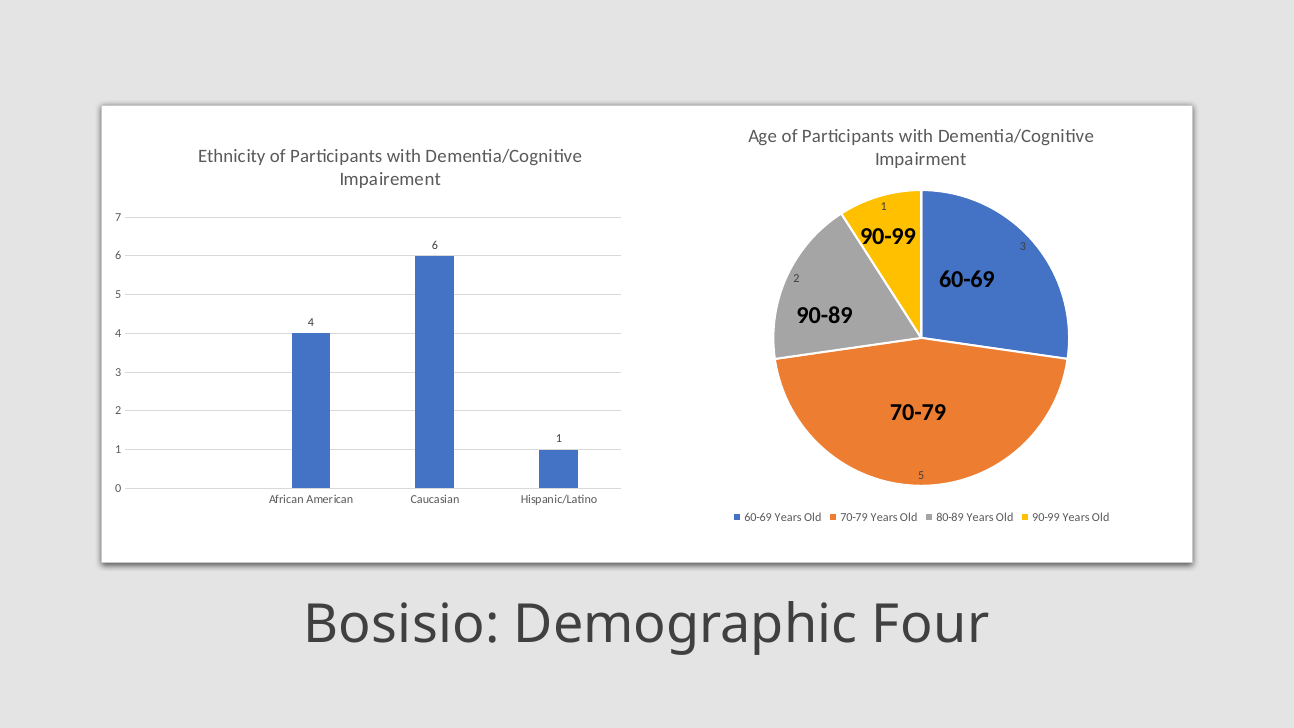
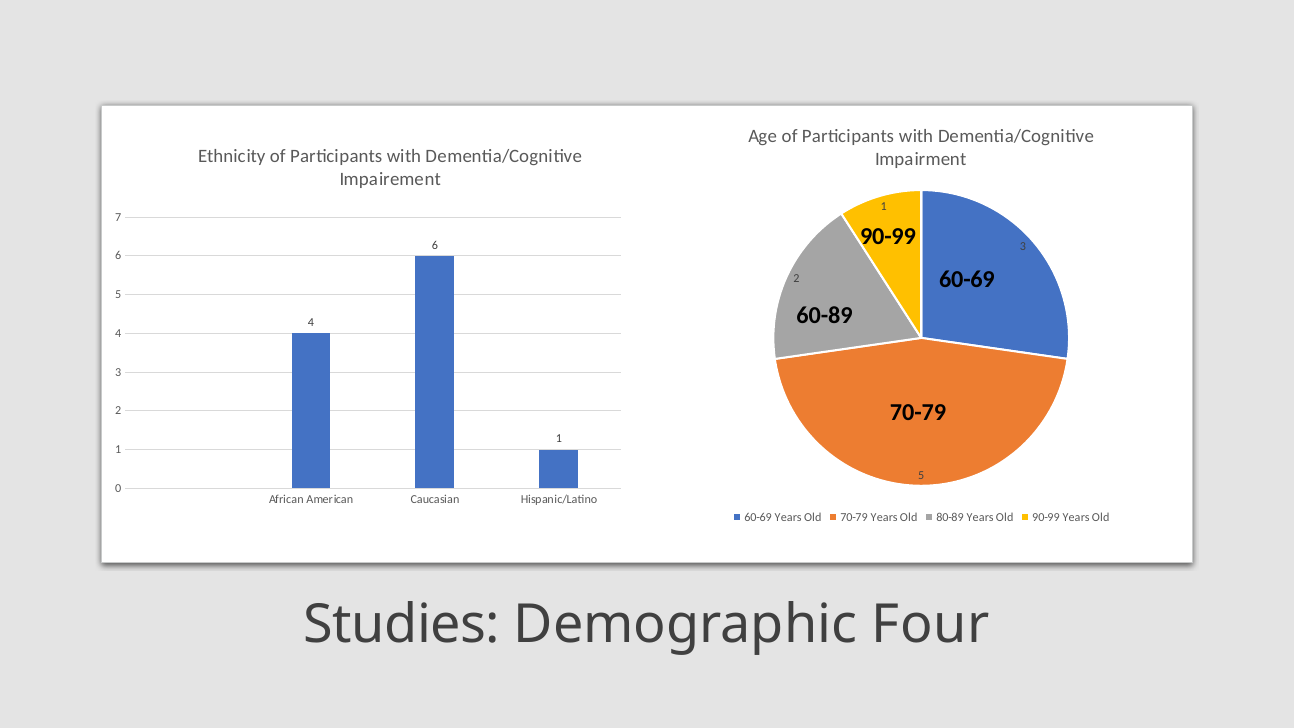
90-89: 90-89 -> 60-89
Bosisio: Bosisio -> Studies
